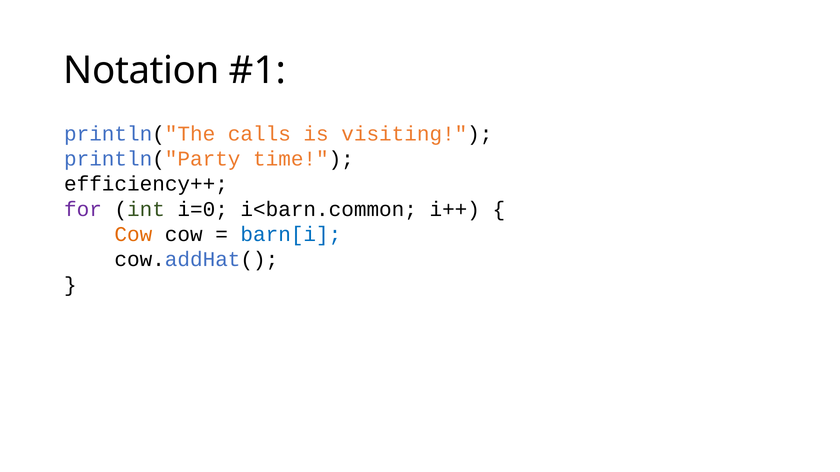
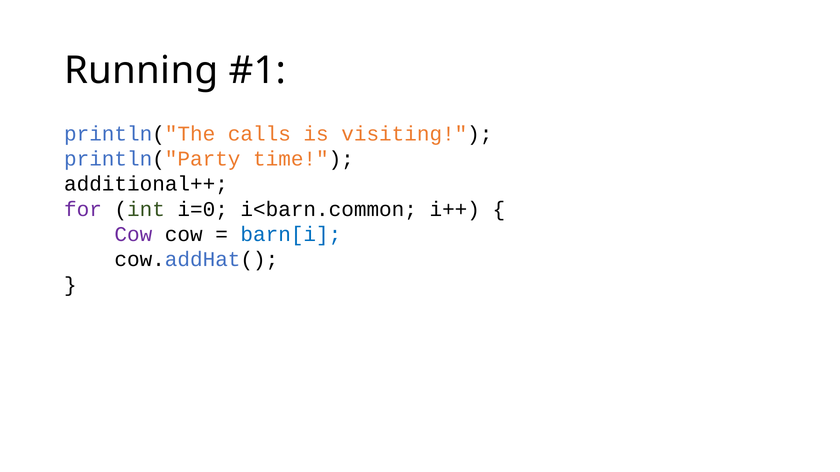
Notation: Notation -> Running
efficiency++: efficiency++ -> additional++
Cow at (133, 235) colour: orange -> purple
